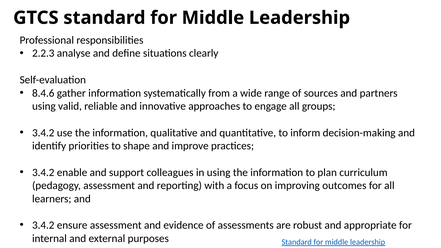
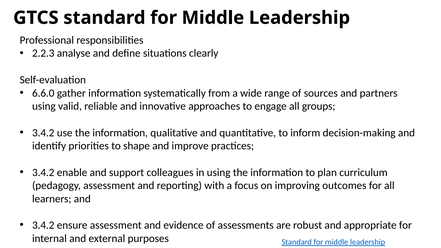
8.4.6: 8.4.6 -> 6.6.0
